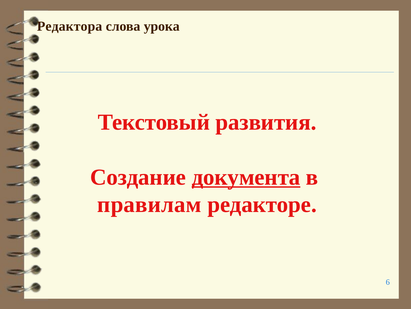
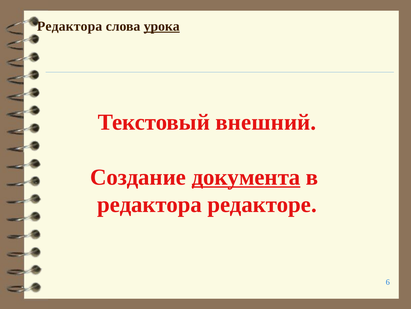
урока underline: none -> present
развития: развития -> внешний
правилам at (149, 204): правилам -> редактора
